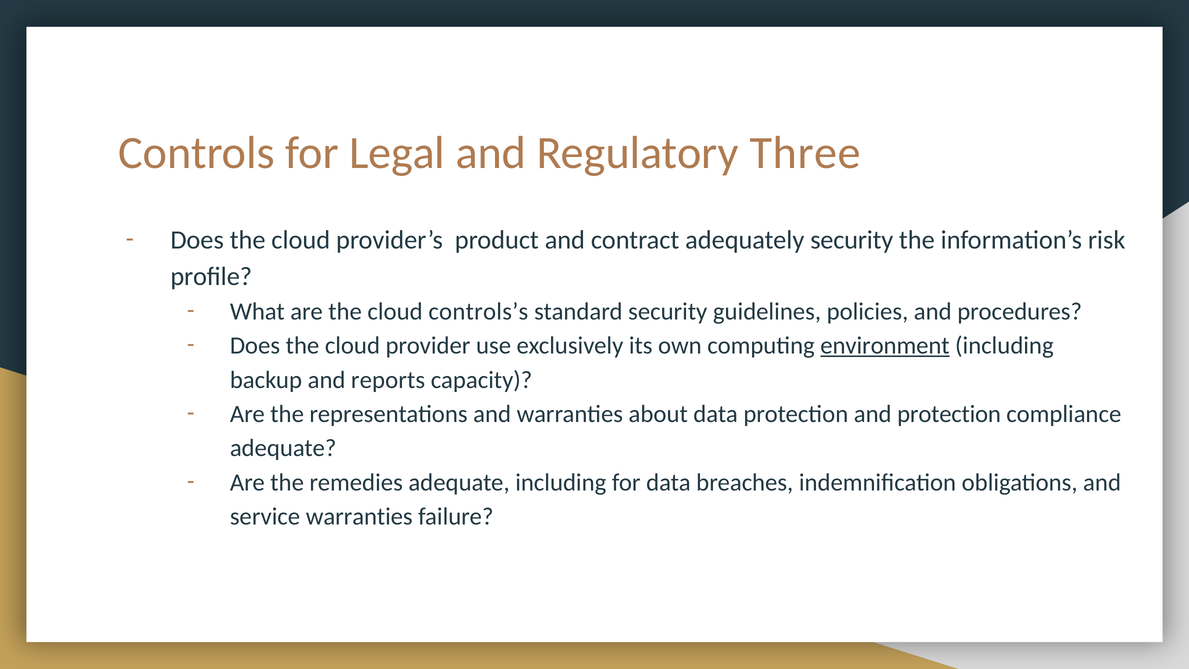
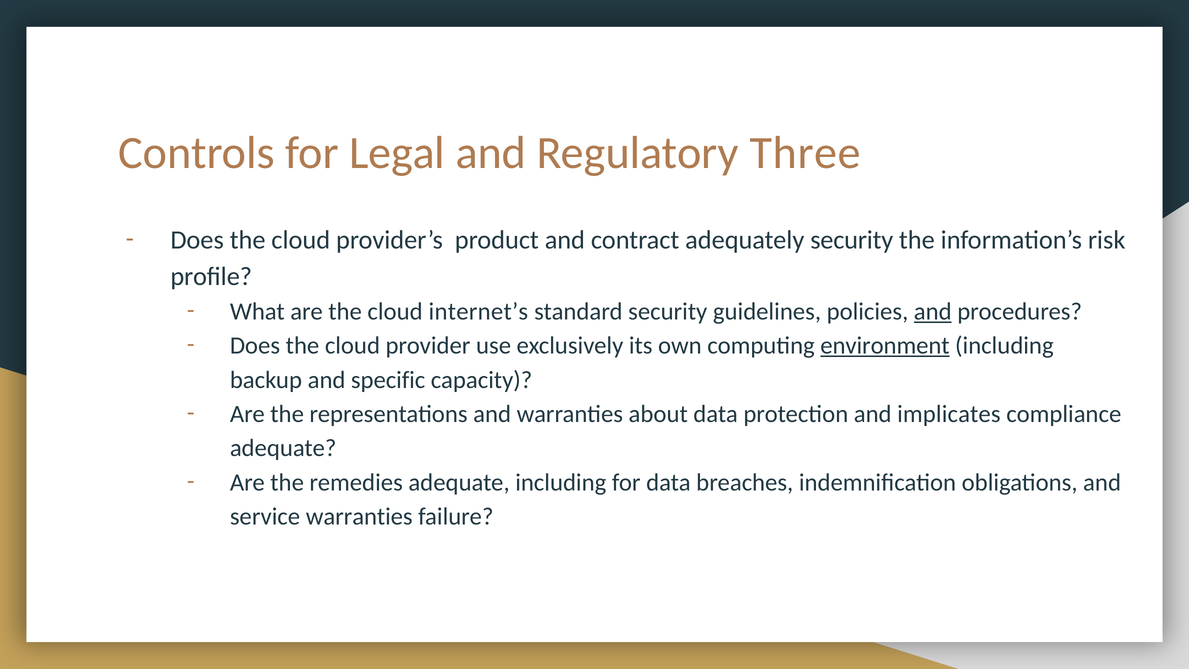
controls’s: controls’s -> internet’s
and at (933, 311) underline: none -> present
reports: reports -> specific
and protection: protection -> implicates
